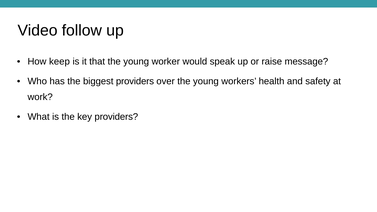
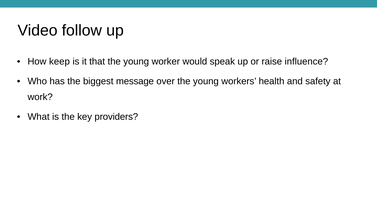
message: message -> influence
biggest providers: providers -> message
